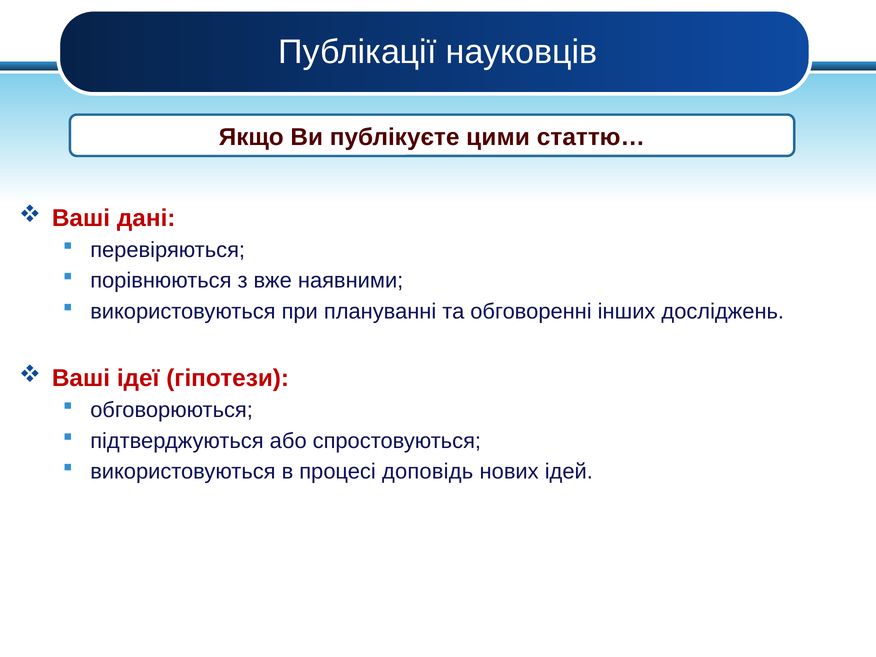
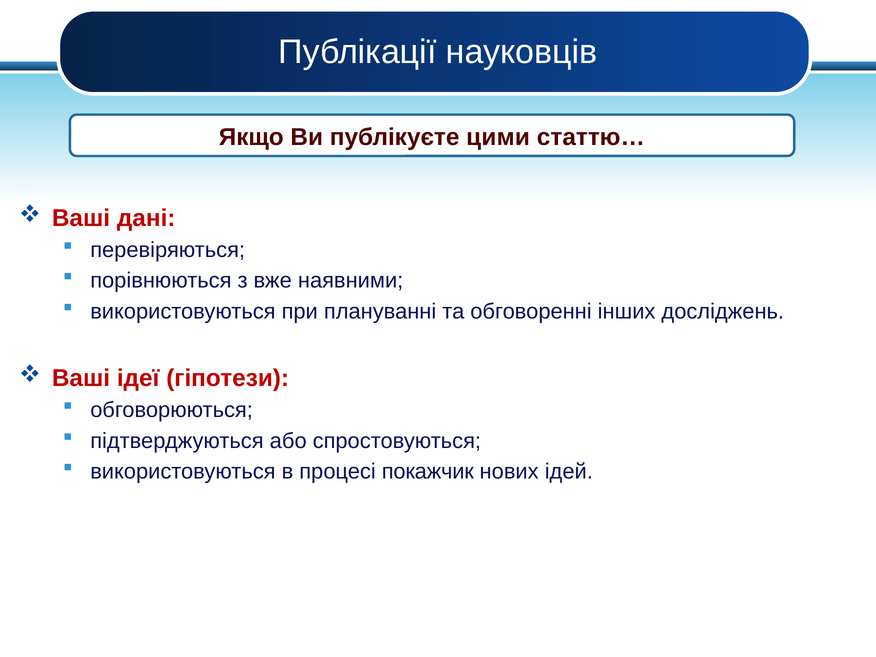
доповідь: доповідь -> покажчик
